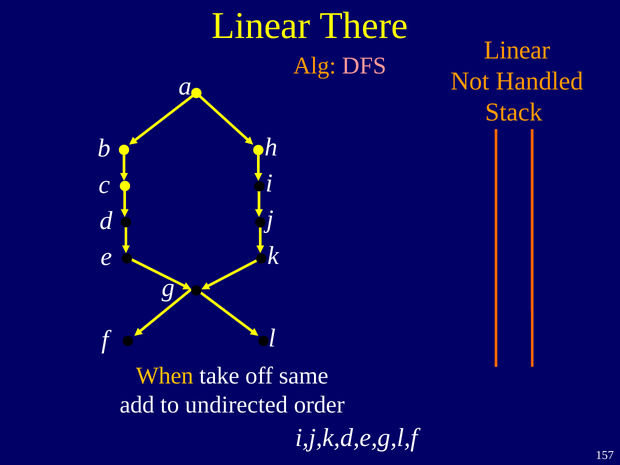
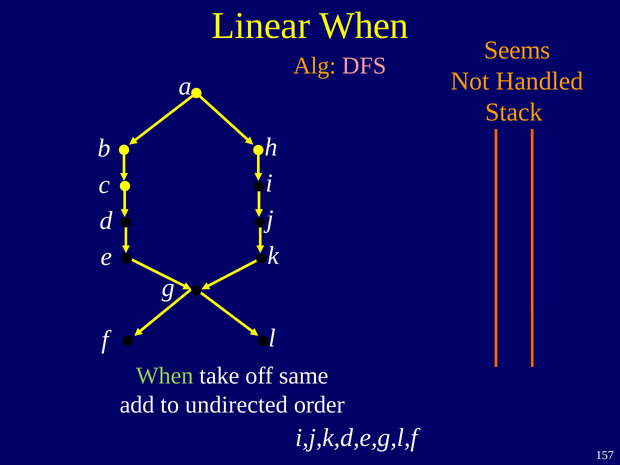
Linear There: There -> When
Linear at (517, 50): Linear -> Seems
When at (165, 376) colour: yellow -> light green
